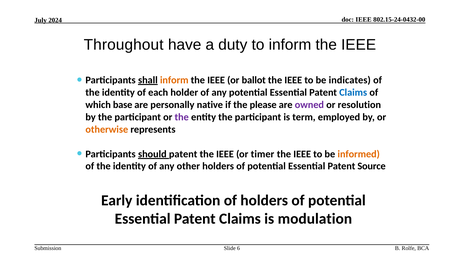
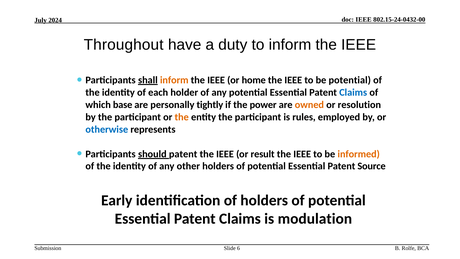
ballot: ballot -> home
be indicates: indicates -> potential
native: native -> tightly
please: please -> power
owned colour: purple -> orange
the at (182, 117) colour: purple -> orange
term: term -> rules
otherwise colour: orange -> blue
timer: timer -> result
